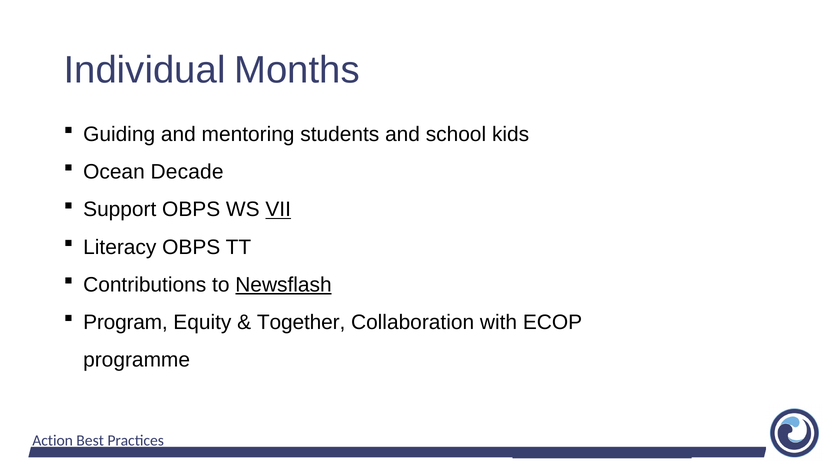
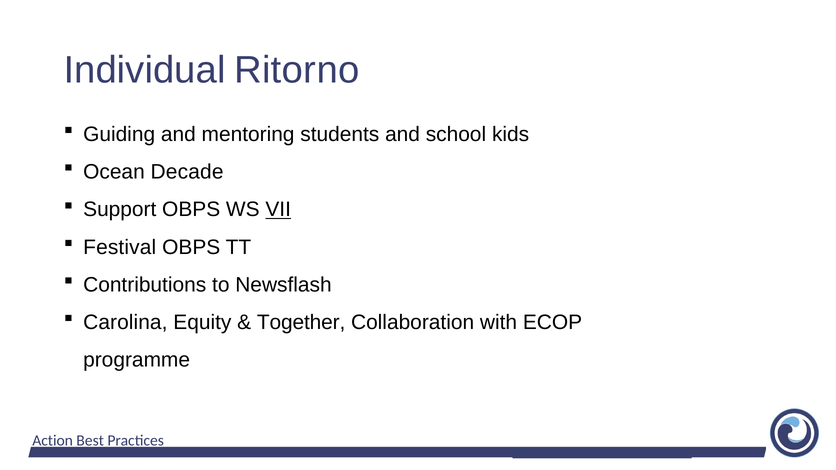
Months: Months -> Ritorno
Literacy: Literacy -> Festival
Newsflash underline: present -> none
Program: Program -> Carolina
